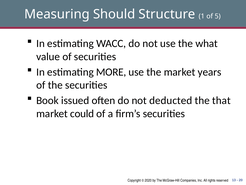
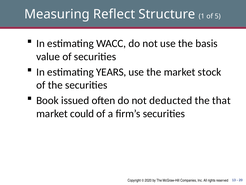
Should: Should -> Reflect
what: what -> basis
MORE: MORE -> YEARS
years: years -> stock
